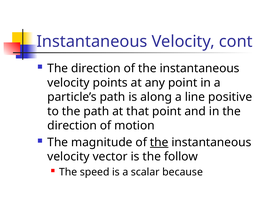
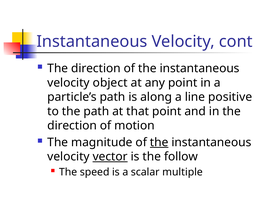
points: points -> object
vector underline: none -> present
because: because -> multiple
